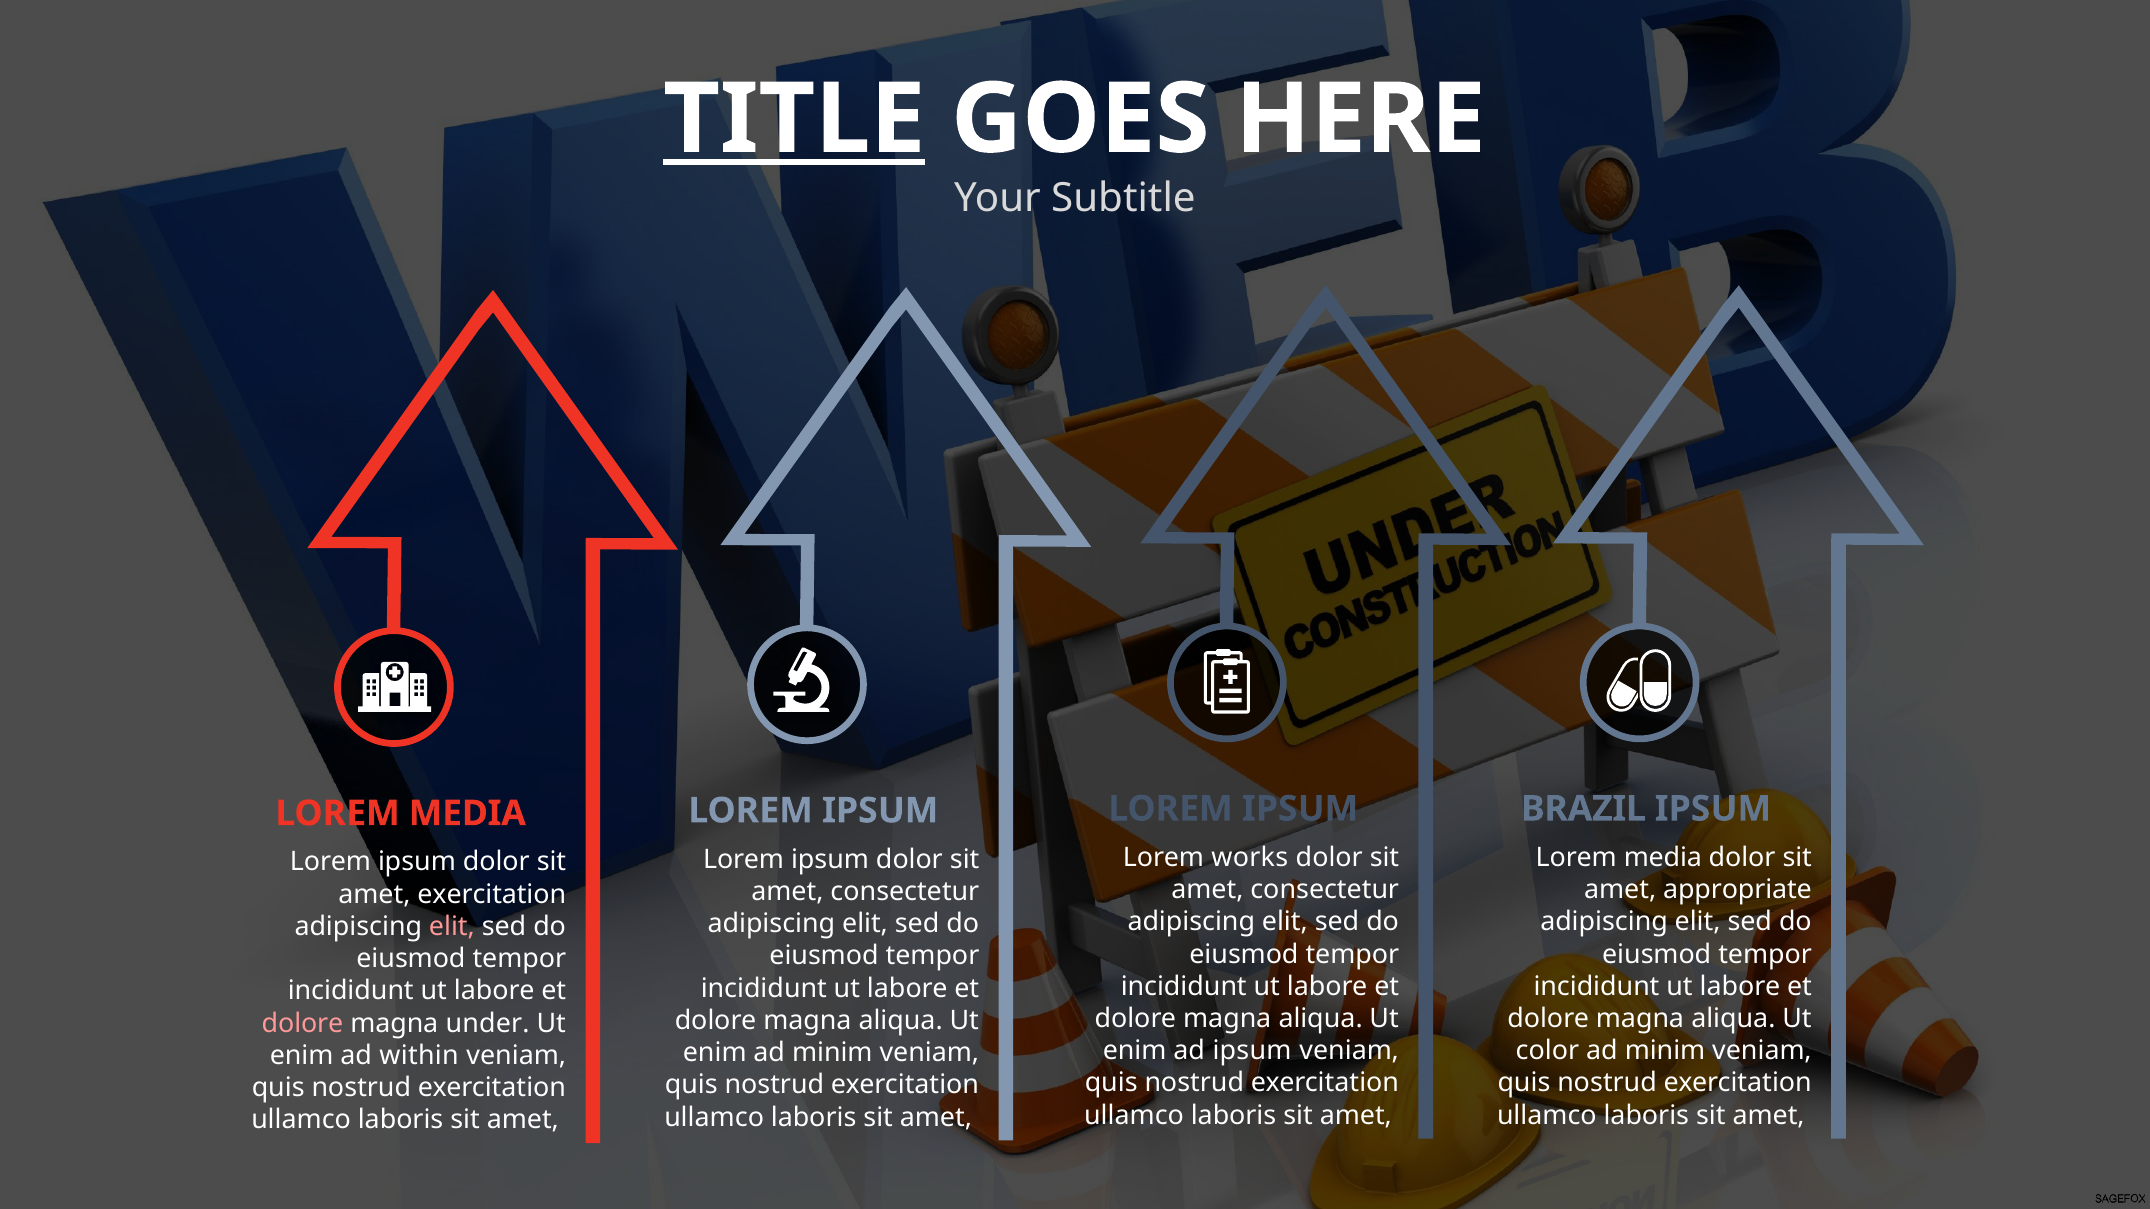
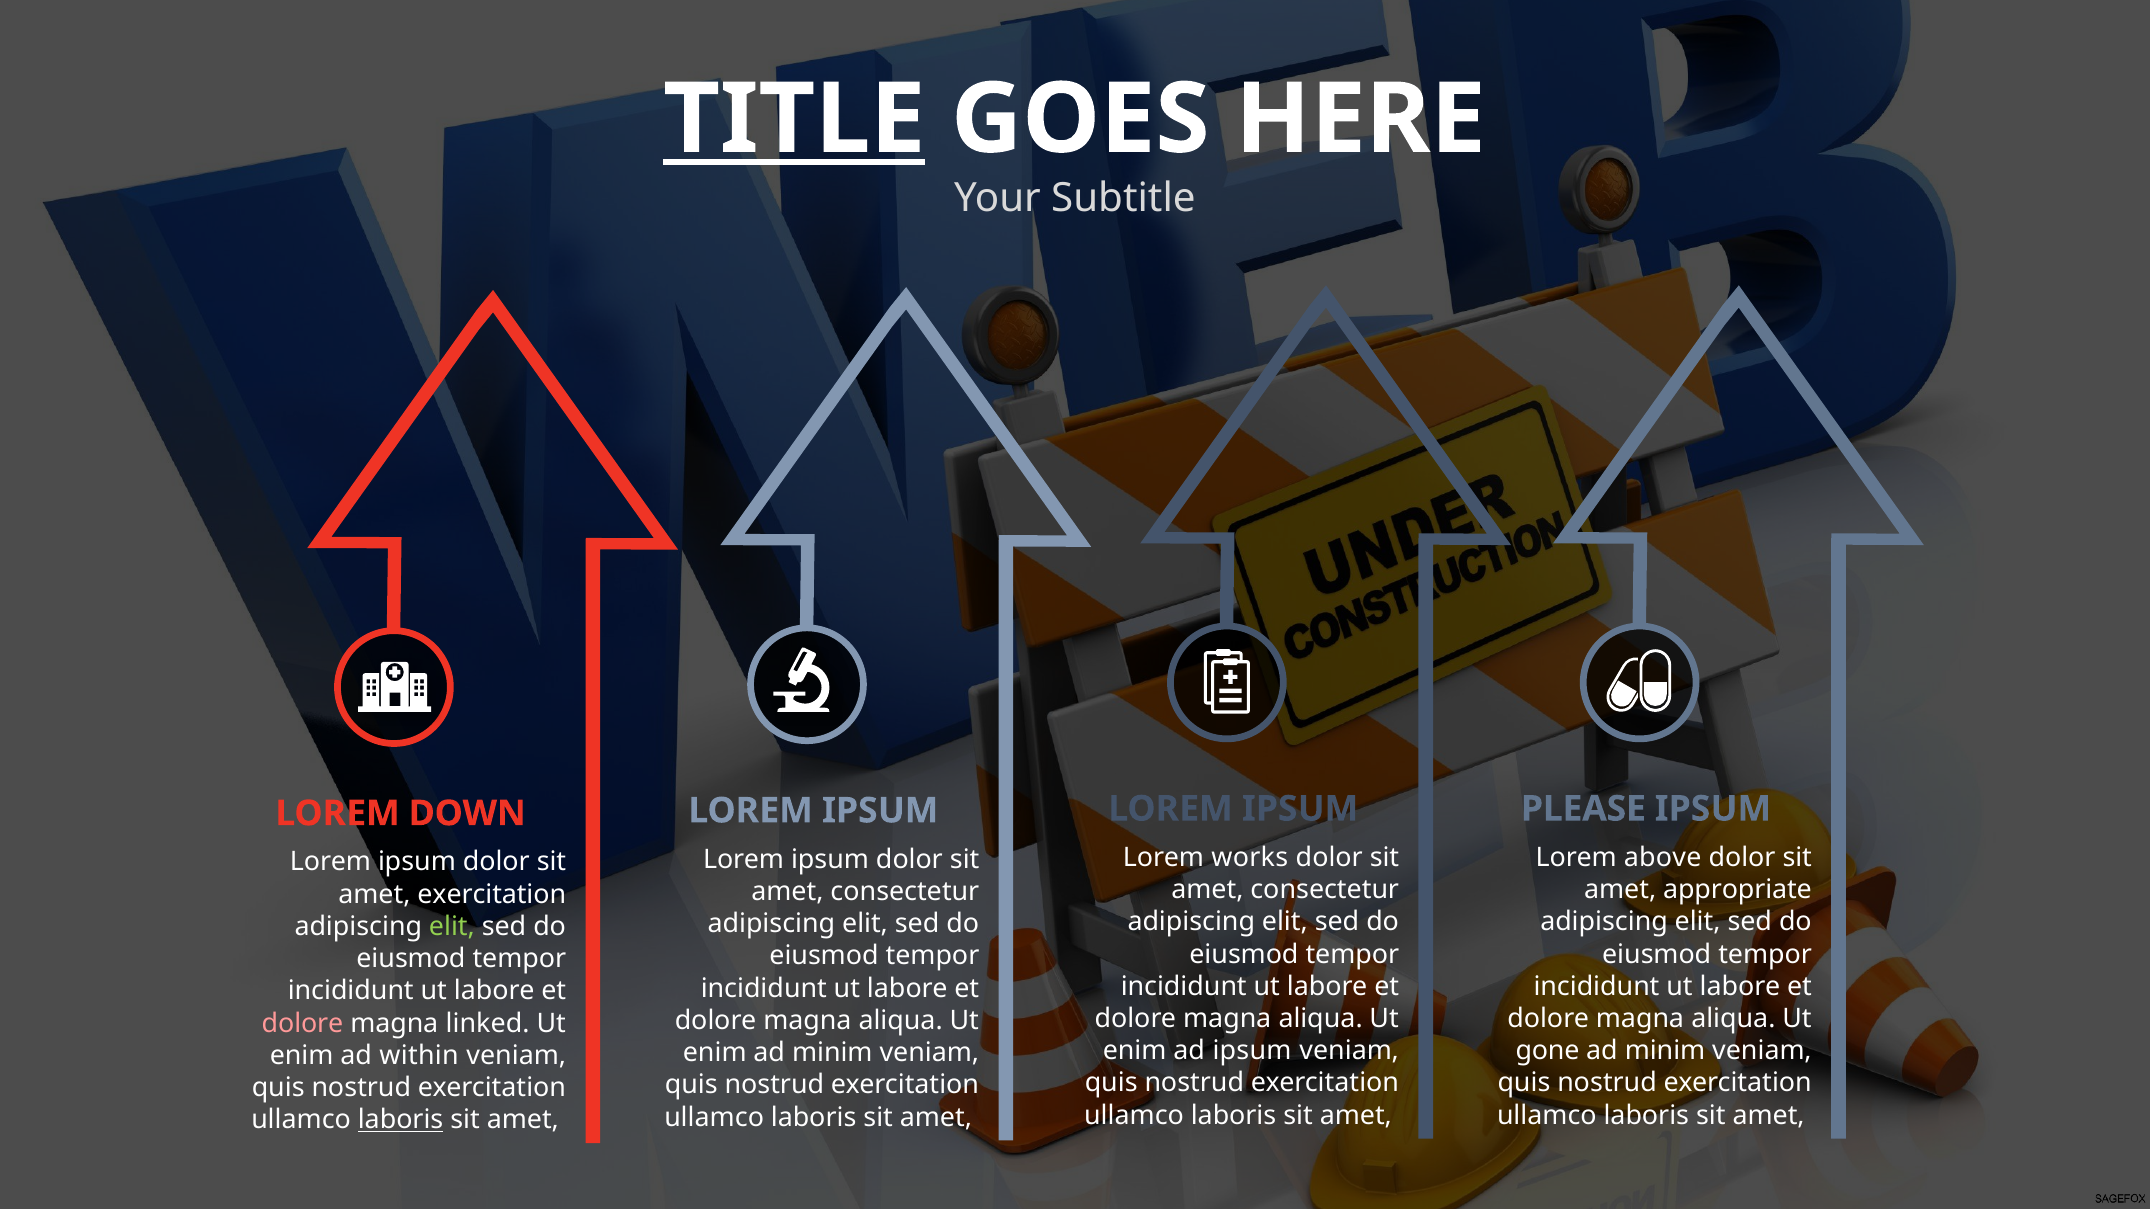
BRAZIL: BRAZIL -> PLEASE
MEDIA at (467, 814): MEDIA -> DOWN
media at (1663, 858): media -> above
elit at (452, 927) colour: pink -> light green
under: under -> linked
color: color -> gone
laboris at (401, 1120) underline: none -> present
